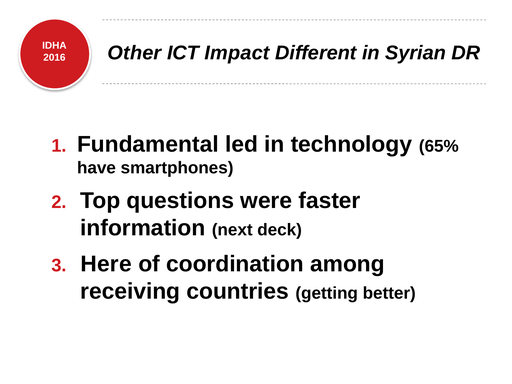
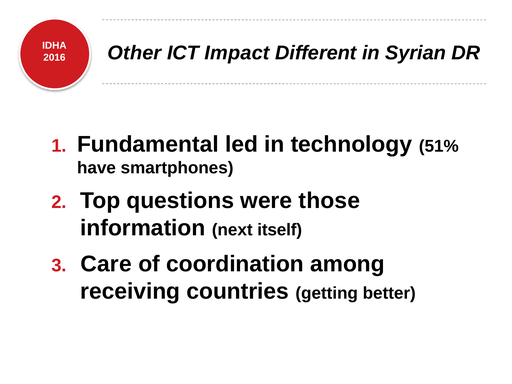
65%: 65% -> 51%
faster: faster -> those
deck: deck -> itself
Here: Here -> Care
